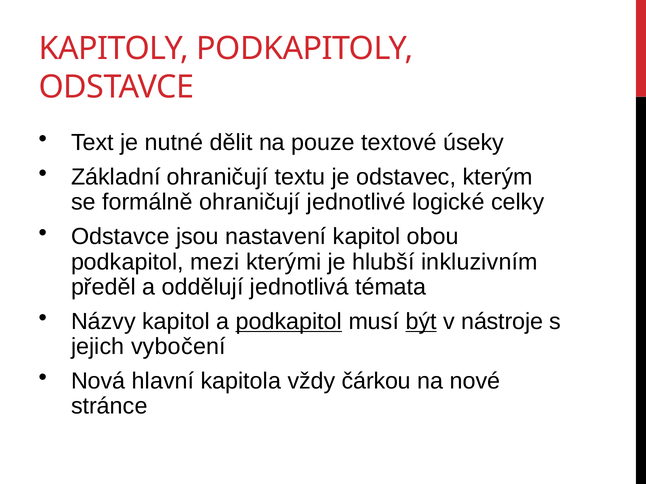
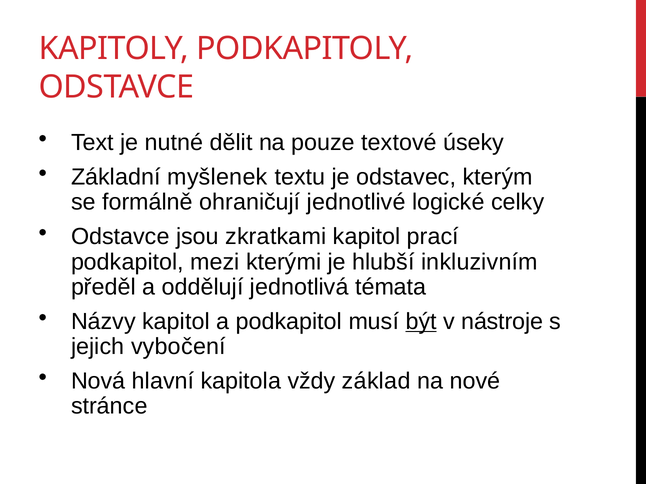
Základní ohraničují: ohraničují -> myšlenek
nastavení: nastavení -> zkratkami
obou: obou -> prací
podkapitol at (289, 322) underline: present -> none
čárkou: čárkou -> základ
